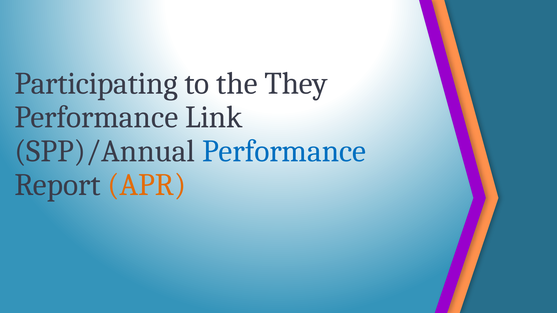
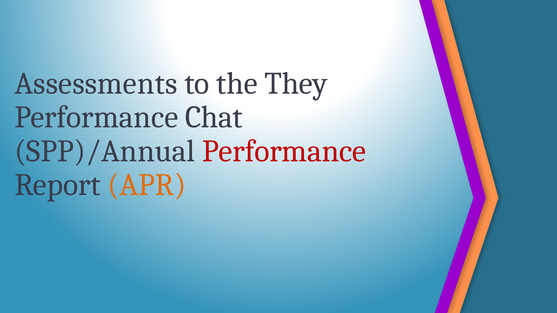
Participating: Participating -> Assessments
Link: Link -> Chat
Performance at (284, 151) colour: blue -> red
